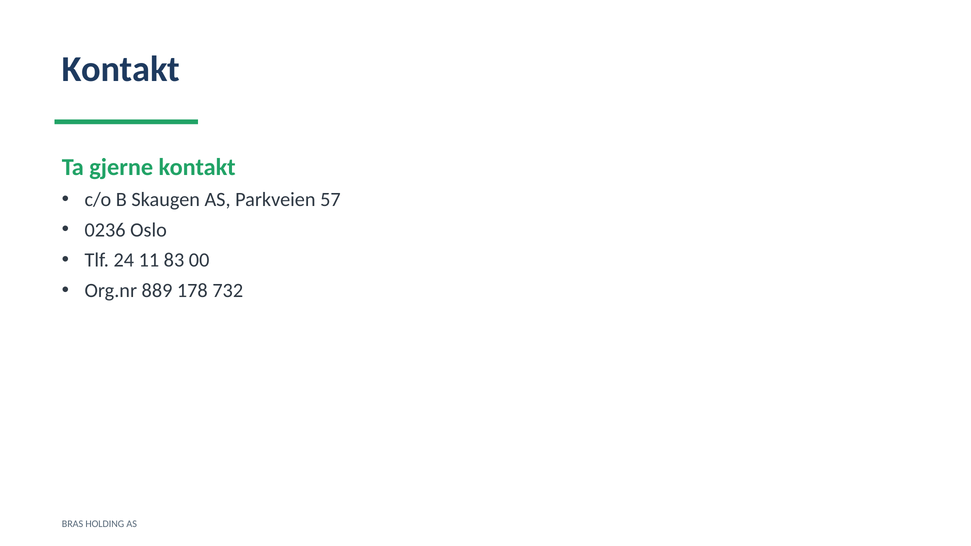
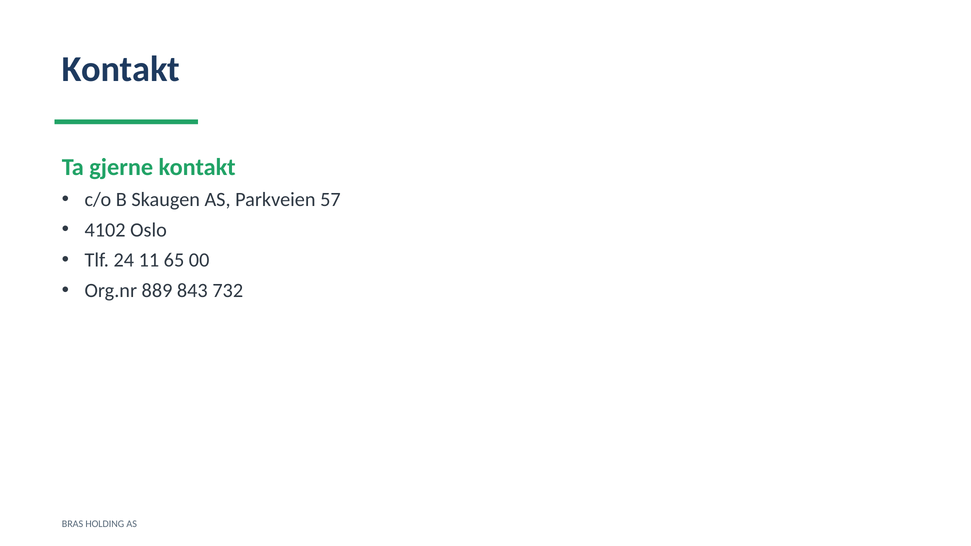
0236: 0236 -> 4102
83: 83 -> 65
178: 178 -> 843
